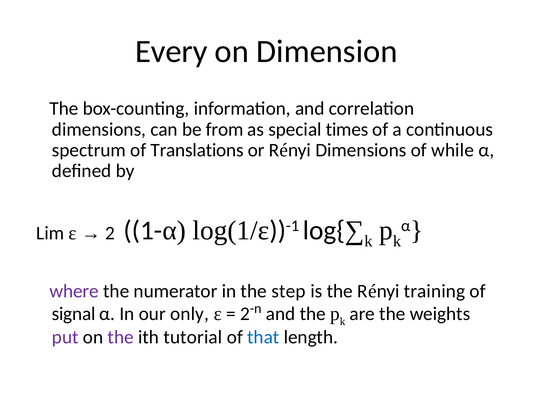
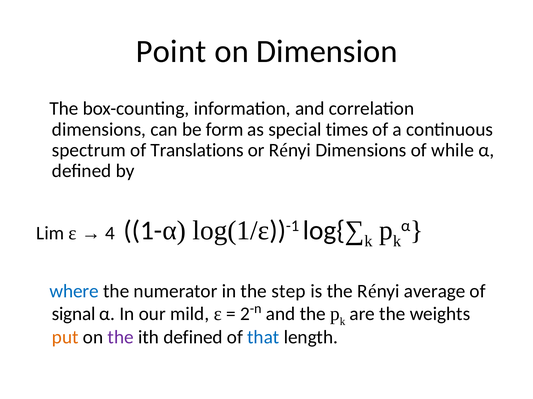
Every: Every -> Point
from: from -> form
2 at (110, 234): 2 -> 4
where colour: purple -> blue
training: training -> average
only: only -> mild
put colour: purple -> orange
ith tutorial: tutorial -> defined
